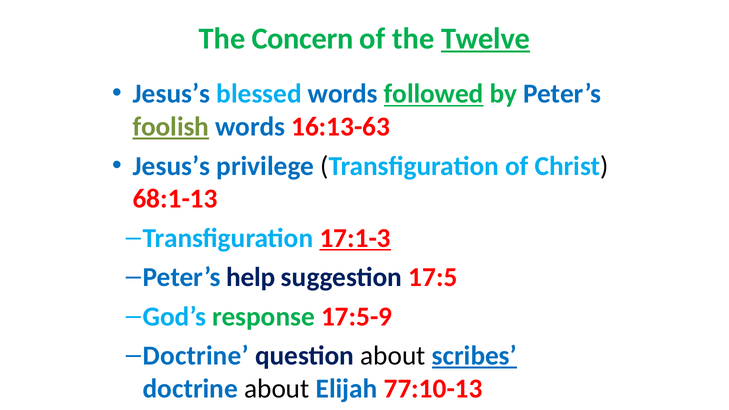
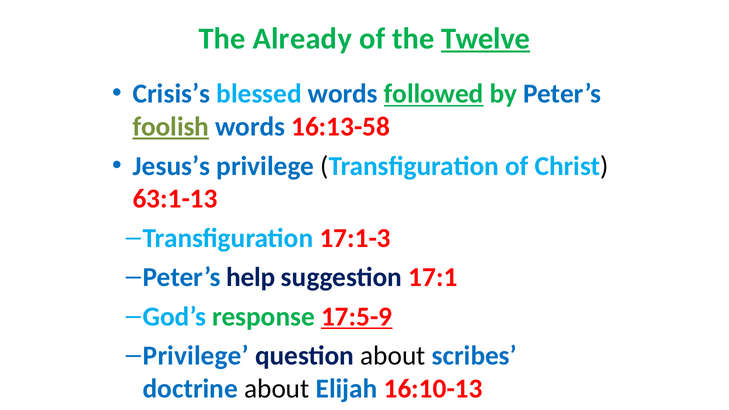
Concern: Concern -> Already
Jesus’s at (171, 94): Jesus’s -> Crisis’s
16:13-63: 16:13-63 -> 16:13-58
68:1-13: 68:1-13 -> 63:1-13
17:1-3 underline: present -> none
17:5: 17:5 -> 17:1
17:5-9 underline: none -> present
Doctrine at (196, 356): Doctrine -> Privilege
scribes underline: present -> none
77:10-13: 77:10-13 -> 16:10-13
